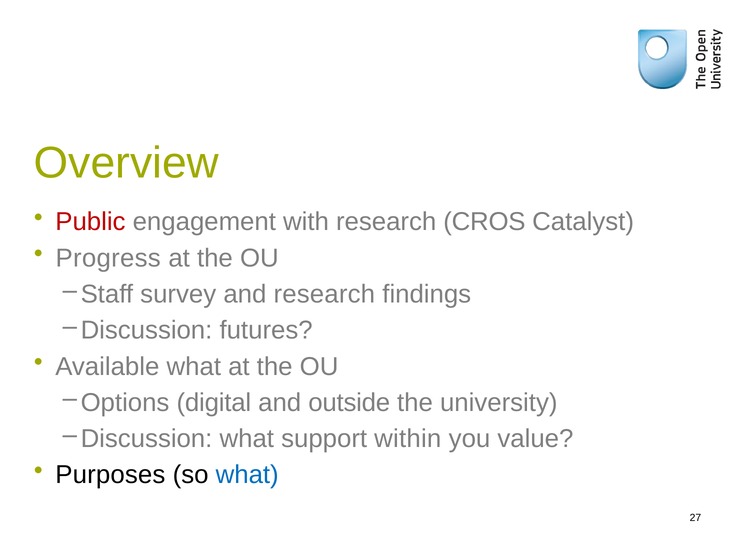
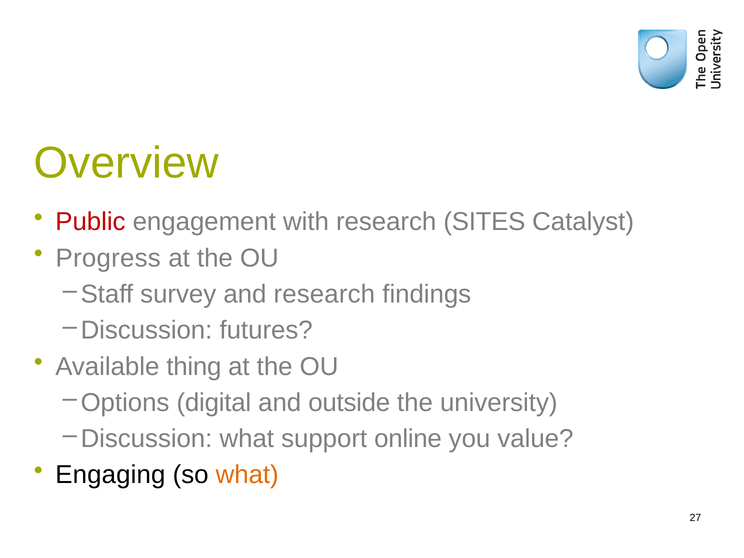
CROS: CROS -> SITES
Available what: what -> thing
within: within -> online
Purposes: Purposes -> Engaging
what at (247, 475) colour: blue -> orange
